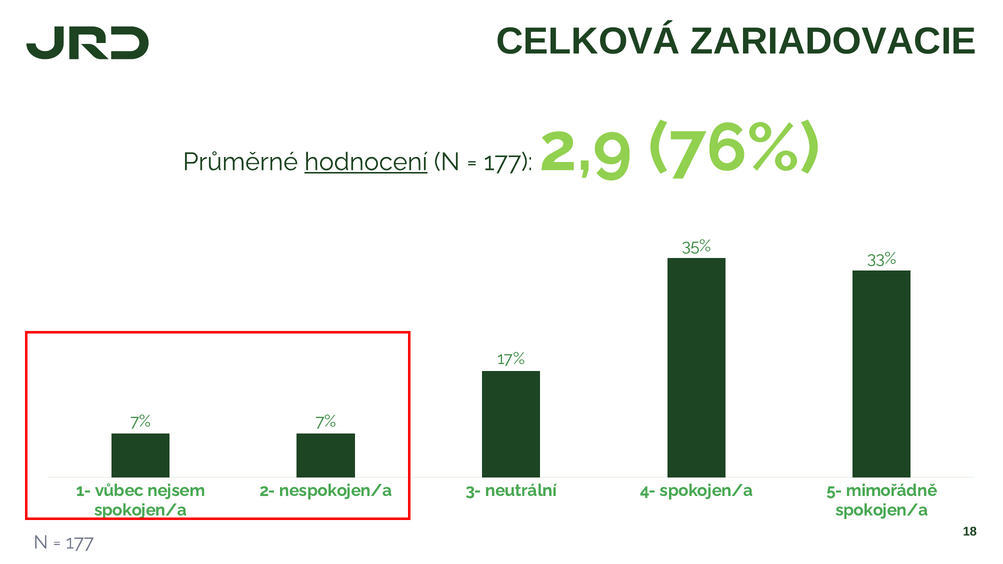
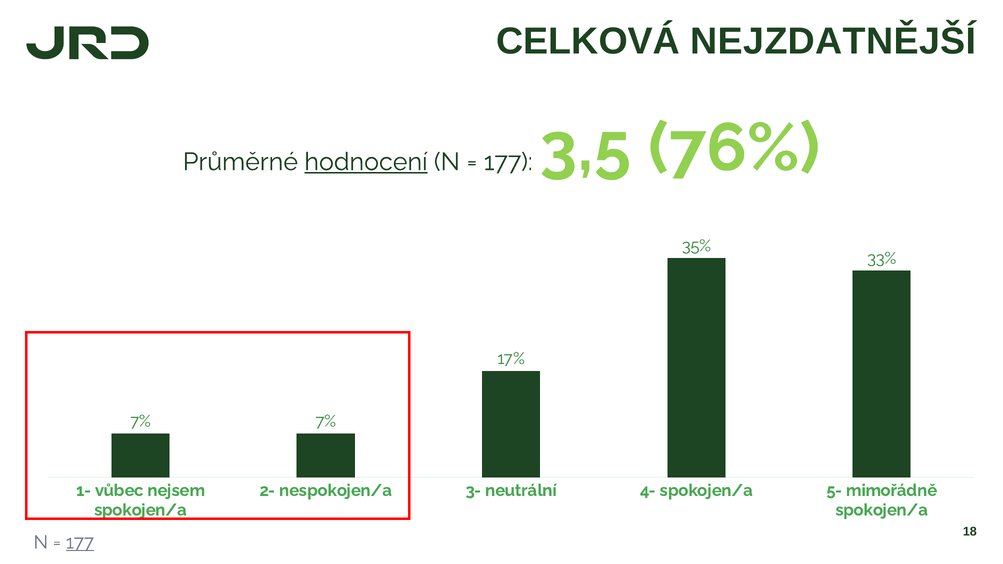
ZARIADOVACIE: ZARIADOVACIE -> NEJZDATNĚJŠÍ
2,9: 2,9 -> 3,5
177 at (80, 543) underline: none -> present
